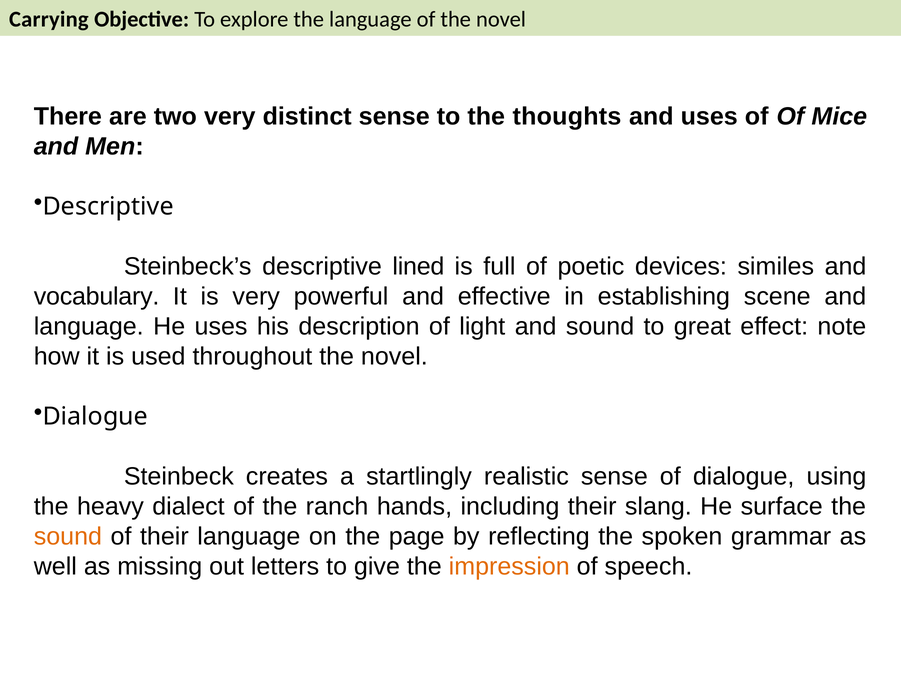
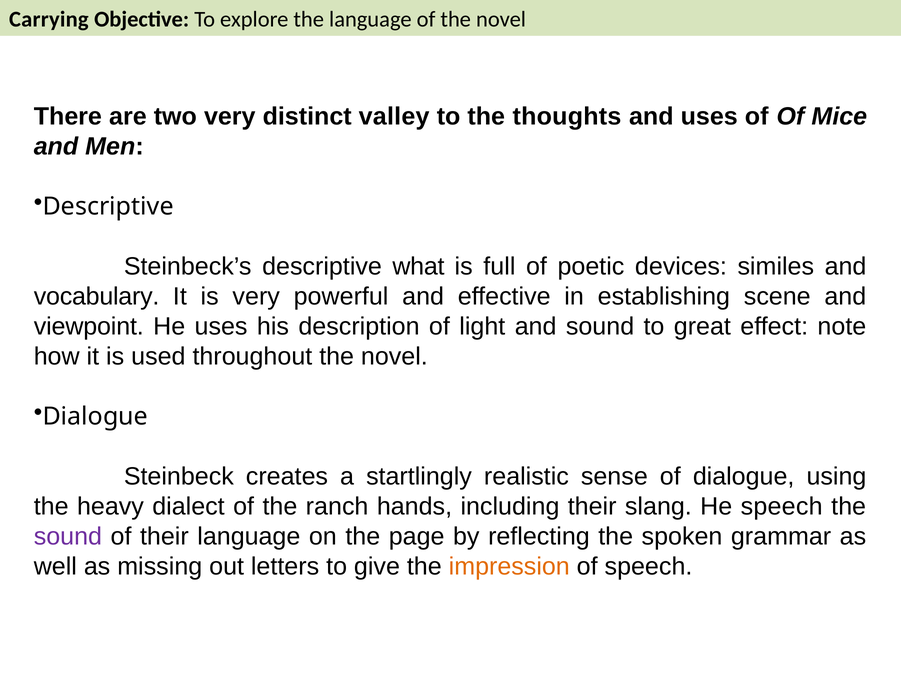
distinct sense: sense -> valley
lined: lined -> what
language at (89, 327): language -> viewpoint
He surface: surface -> speech
sound at (68, 537) colour: orange -> purple
